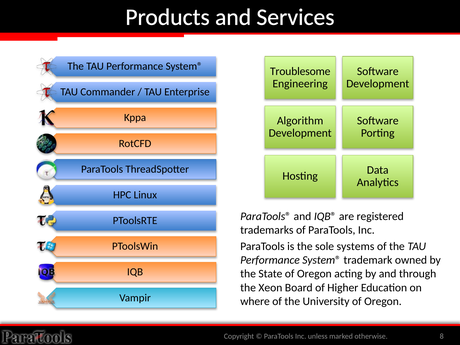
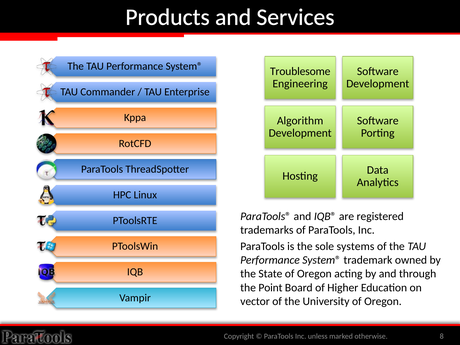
Xeon: Xeon -> Point
where: where -> vector
